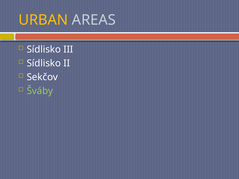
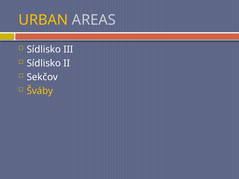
Šváby colour: light green -> yellow
